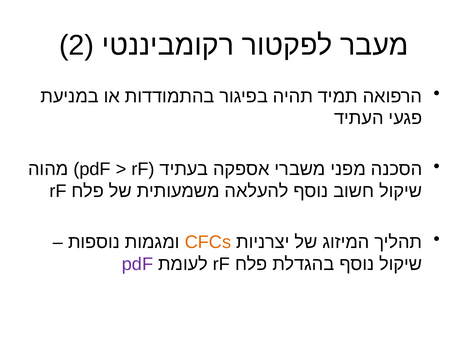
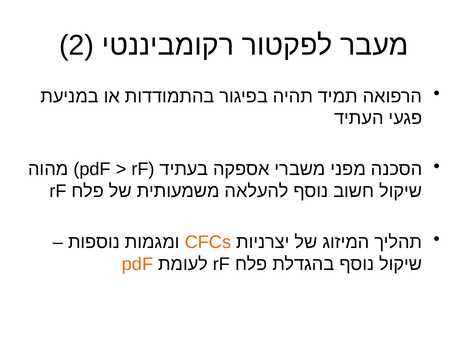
pdF at (137, 264) colour: purple -> orange
